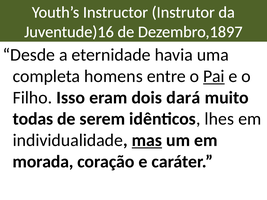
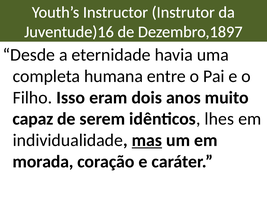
homens: homens -> humana
Pai underline: present -> none
dará: dará -> anos
todas: todas -> capaz
